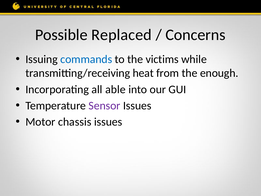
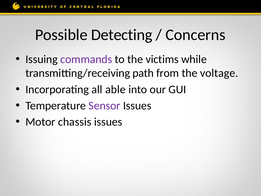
Replaced: Replaced -> Detecting
commands colour: blue -> purple
heat: heat -> path
enough: enough -> voltage
